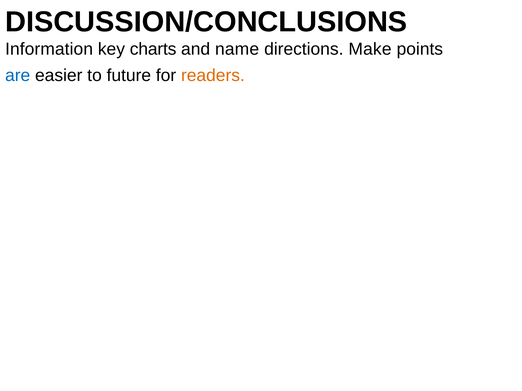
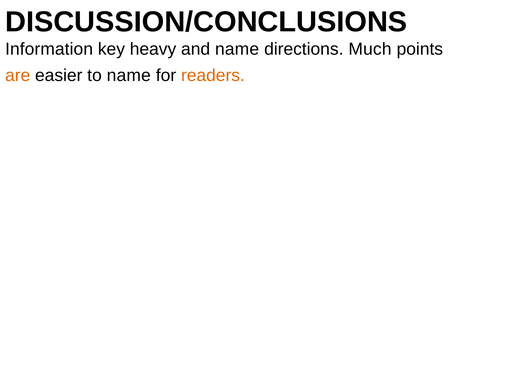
charts: charts -> heavy
Make: Make -> Much
are colour: blue -> orange
to future: future -> name
